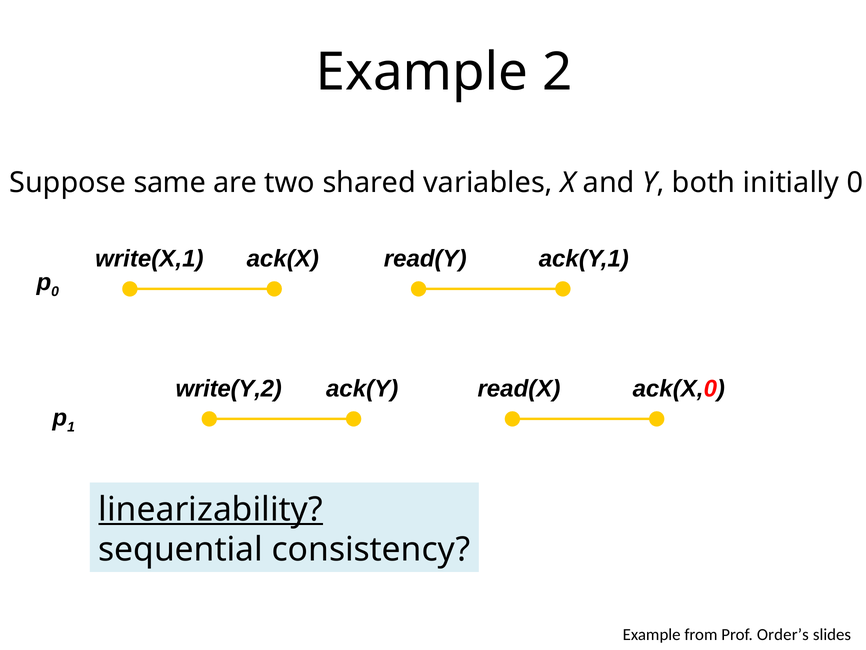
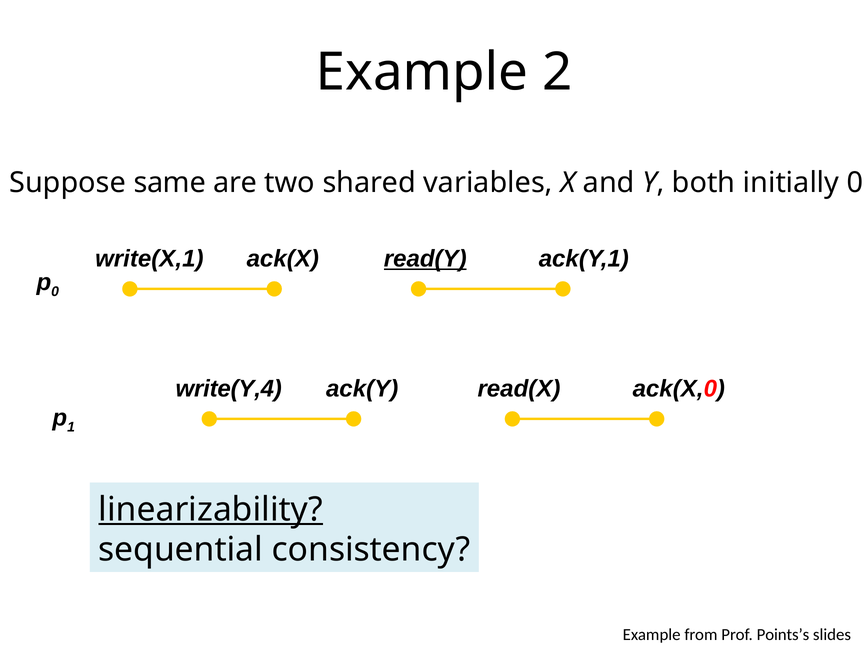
read(Y underline: none -> present
write(Y,2: write(Y,2 -> write(Y,4
Order’s: Order’s -> Points’s
